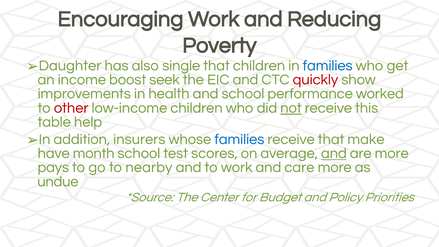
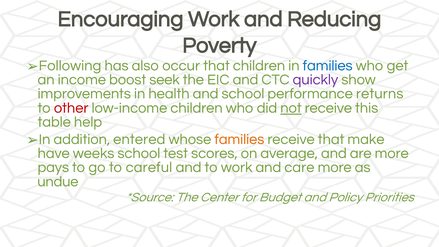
Daughter: Daughter -> Following
single: single -> occur
quickly colour: red -> purple
worked: worked -> returns
insurers: insurers -> entered
families at (239, 139) colour: blue -> orange
month: month -> weeks
and at (334, 153) underline: present -> none
nearby: nearby -> careful
